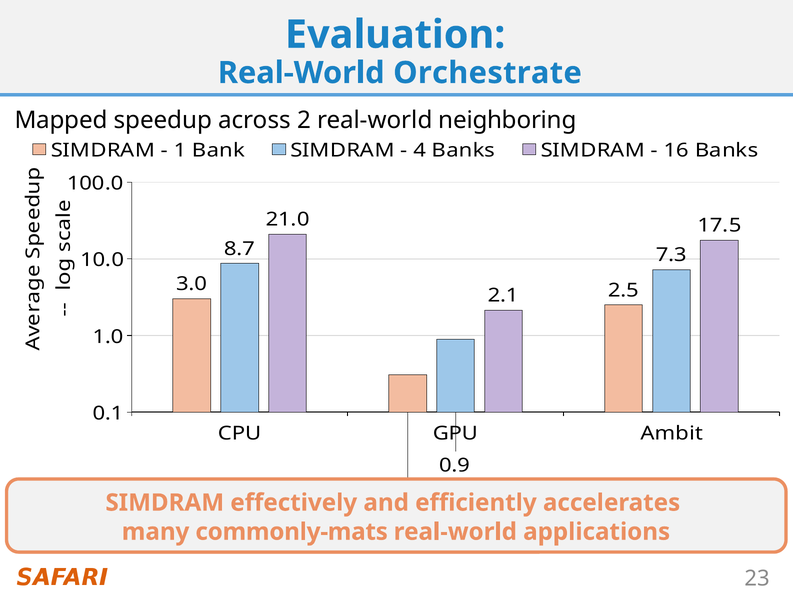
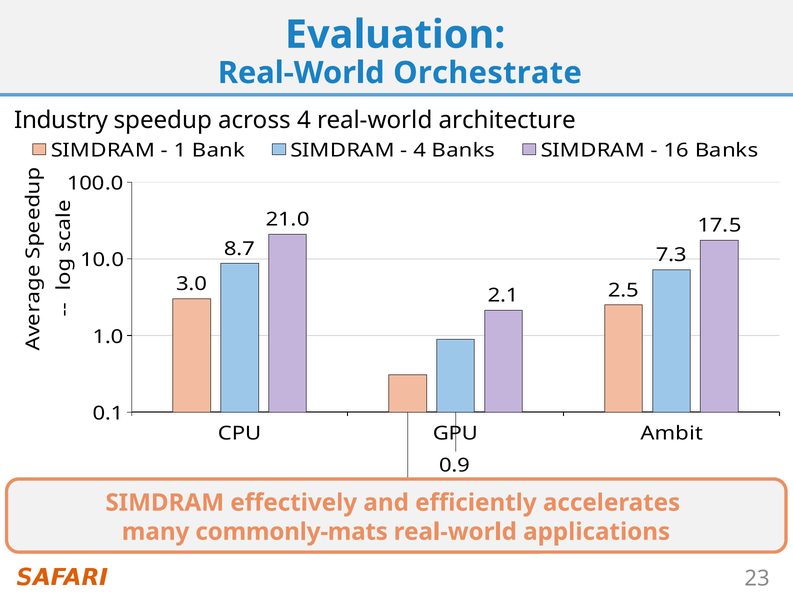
Mapped: Mapped -> Industry
across 2: 2 -> 4
neighboring: neighboring -> architecture
